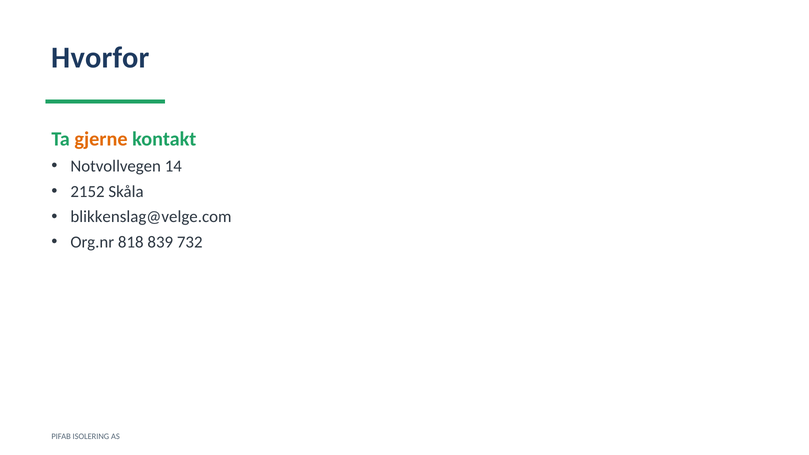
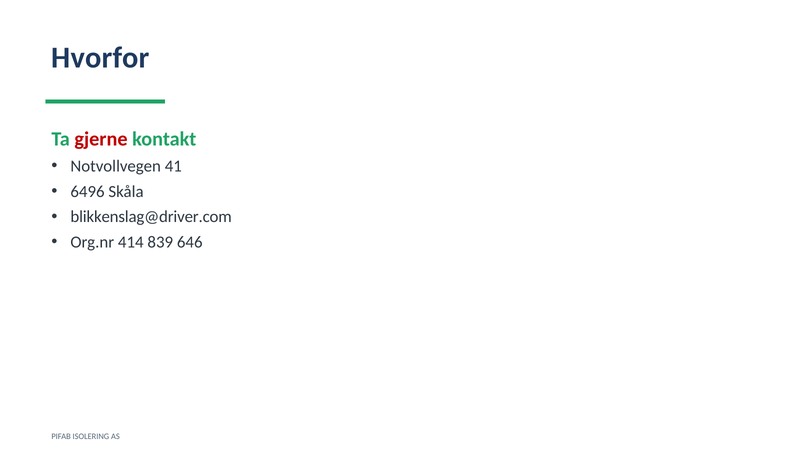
gjerne colour: orange -> red
14: 14 -> 41
2152: 2152 -> 6496
blikkenslag@velge.com: blikkenslag@velge.com -> blikkenslag@driver.com
818: 818 -> 414
732: 732 -> 646
